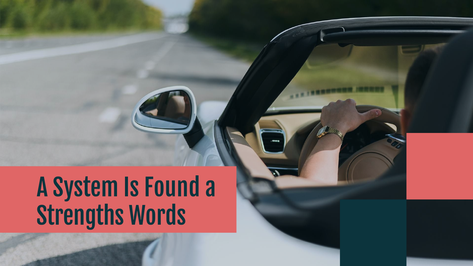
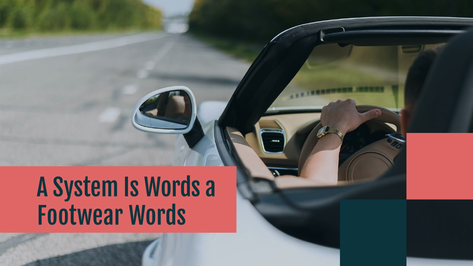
Is Found: Found -> Words
Strengths: Strengths -> Footwear
